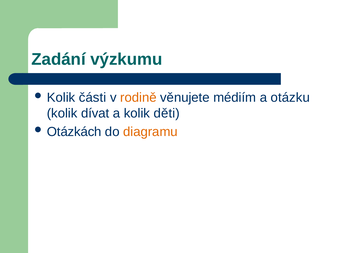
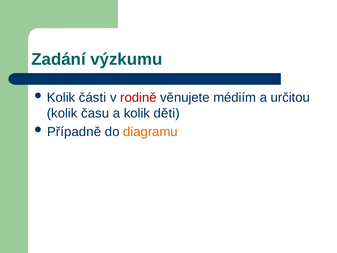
rodině colour: orange -> red
otázku: otázku -> určitou
dívat: dívat -> času
Otázkách: Otázkách -> Případně
